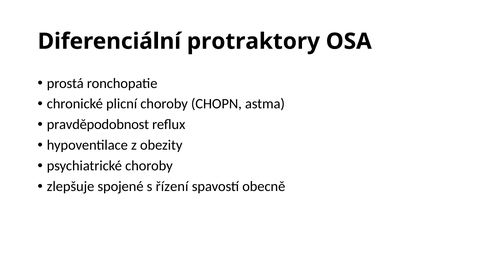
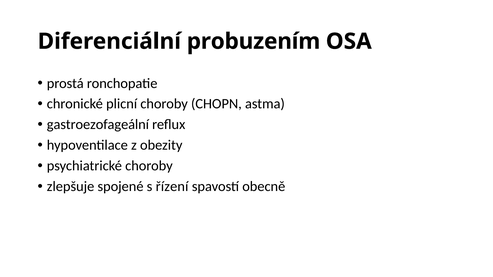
protraktory: protraktory -> probuzením
pravděpodobnost: pravděpodobnost -> gastroezofageální
